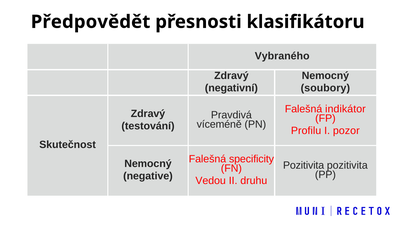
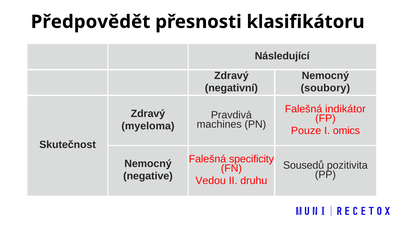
Vybraného: Vybraného -> Následující
víceméně: víceméně -> machines
testování: testování -> myeloma
Profilu: Profilu -> Pouze
pozor: pozor -> omics
Pozitivita at (304, 165): Pozitivita -> Sousedů
